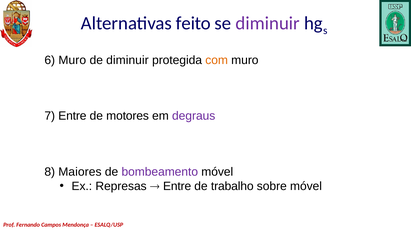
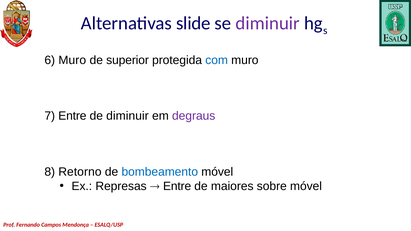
feito: feito -> slide
de diminuir: diminuir -> superior
com colour: orange -> blue
de motores: motores -> diminuir
Maiores: Maiores -> Retorno
bombeamento colour: purple -> blue
trabalho: trabalho -> maiores
